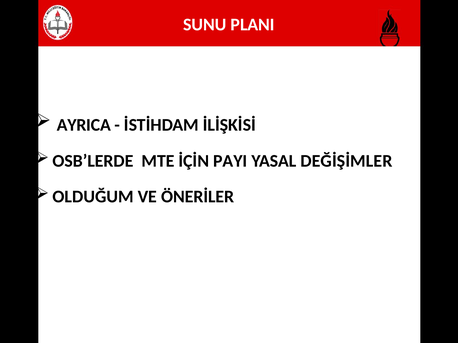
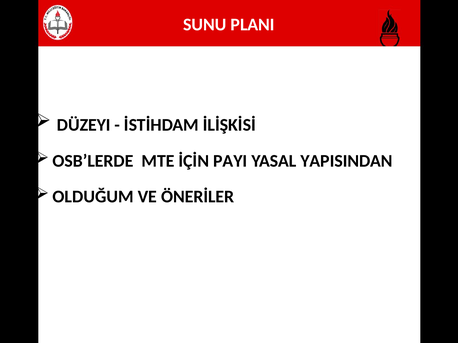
AYRICA: AYRICA -> DÜZEYI
DEĞİŞİMLER: DEĞİŞİMLER -> YAPISINDAN
